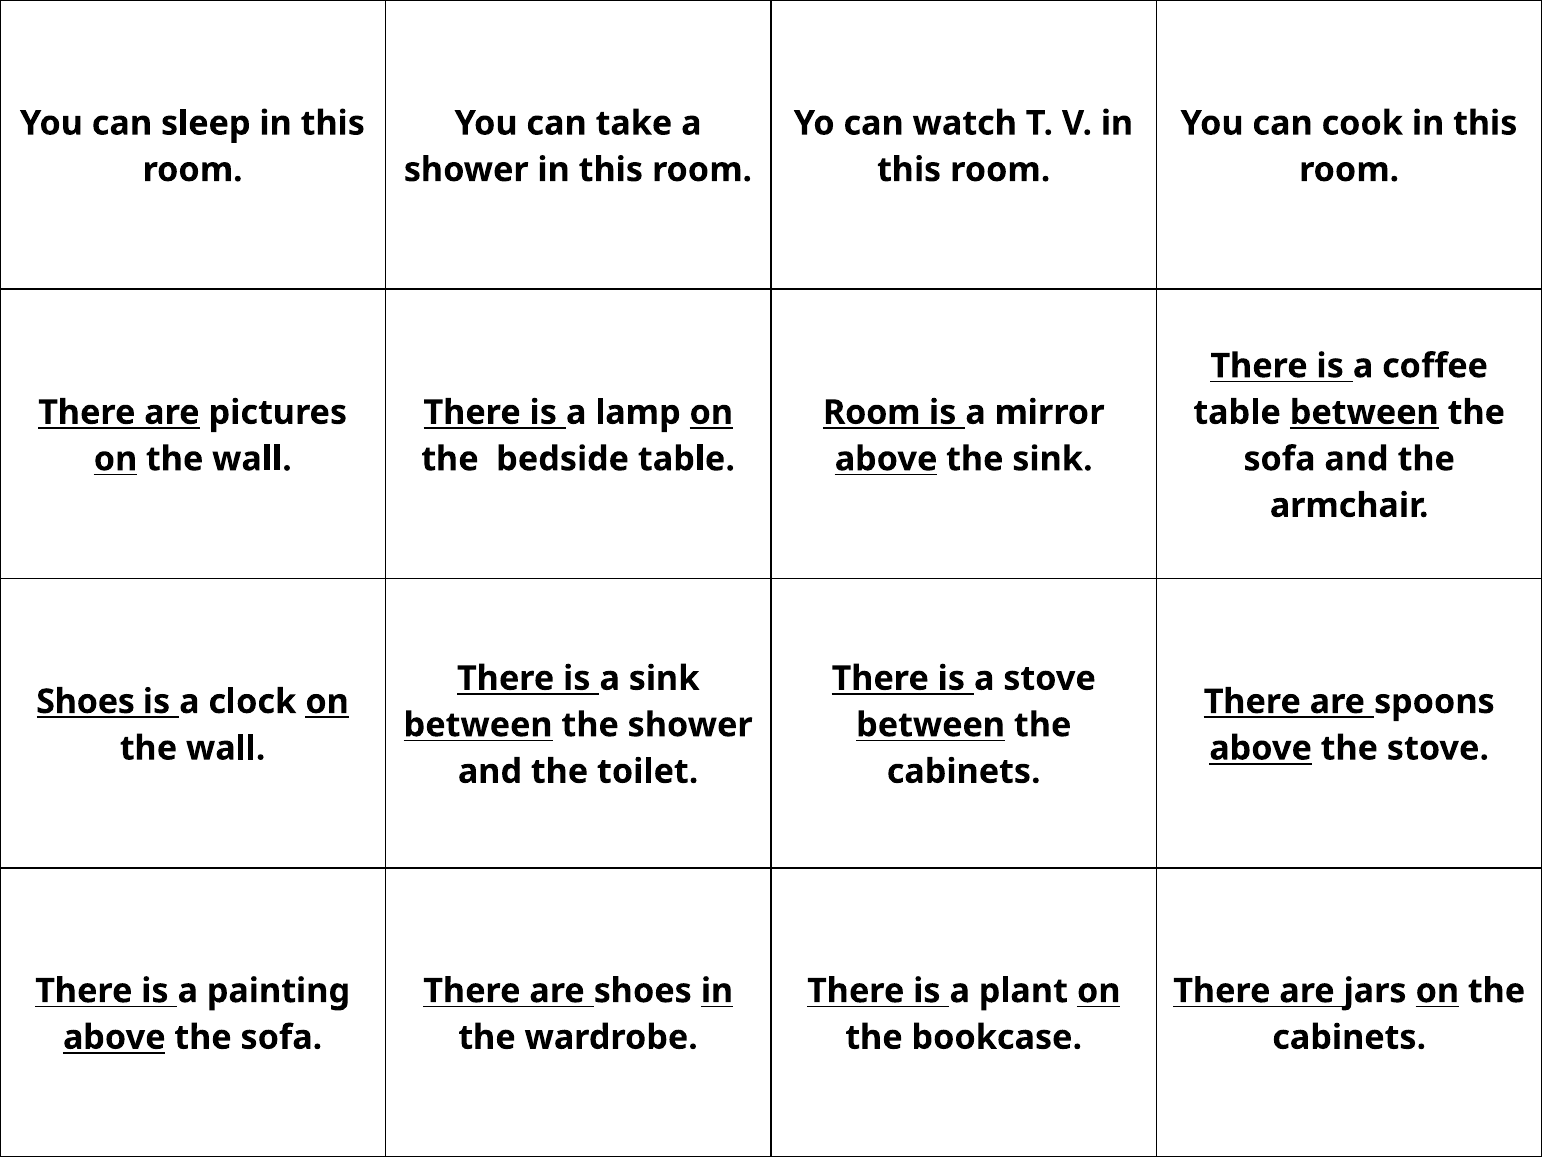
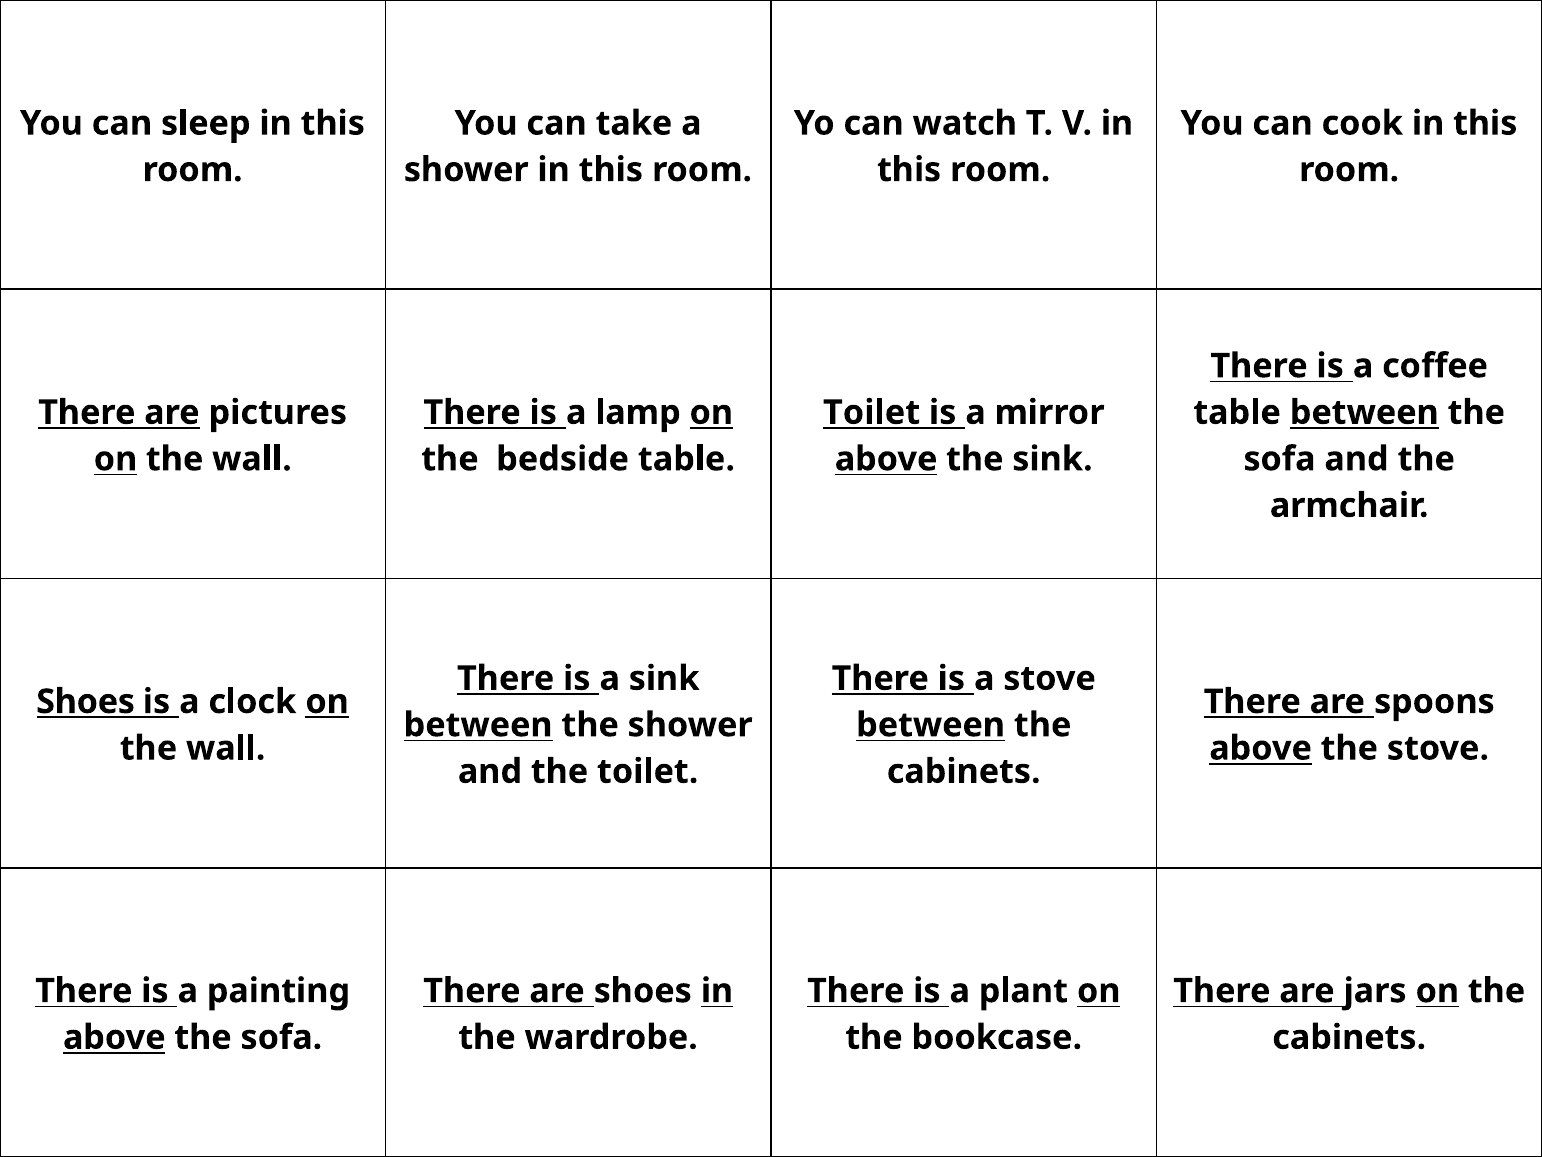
Room at (872, 412): Room -> Toilet
